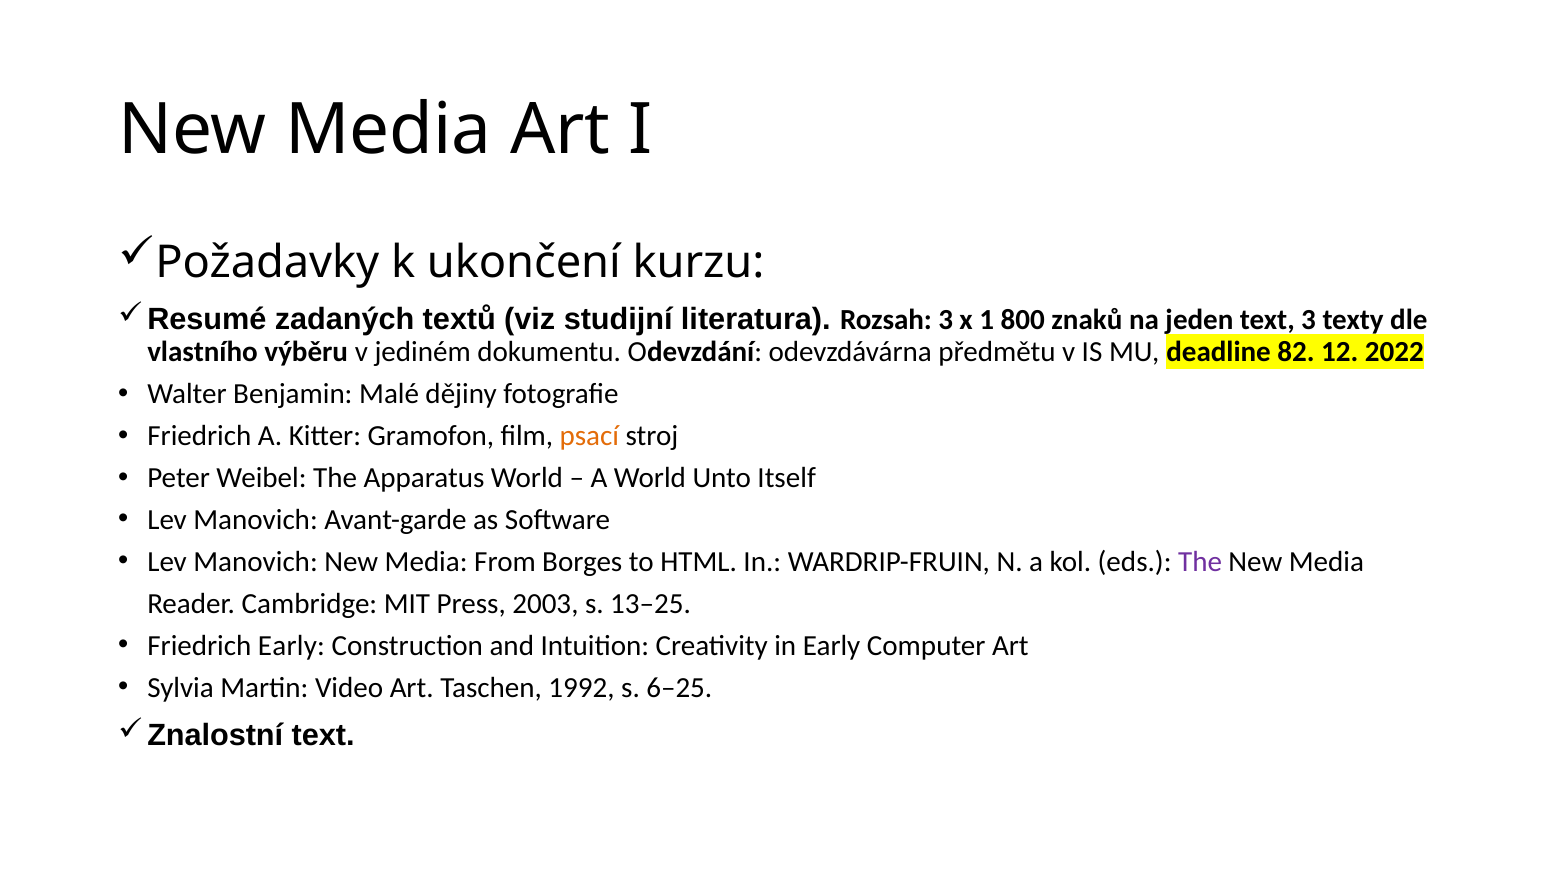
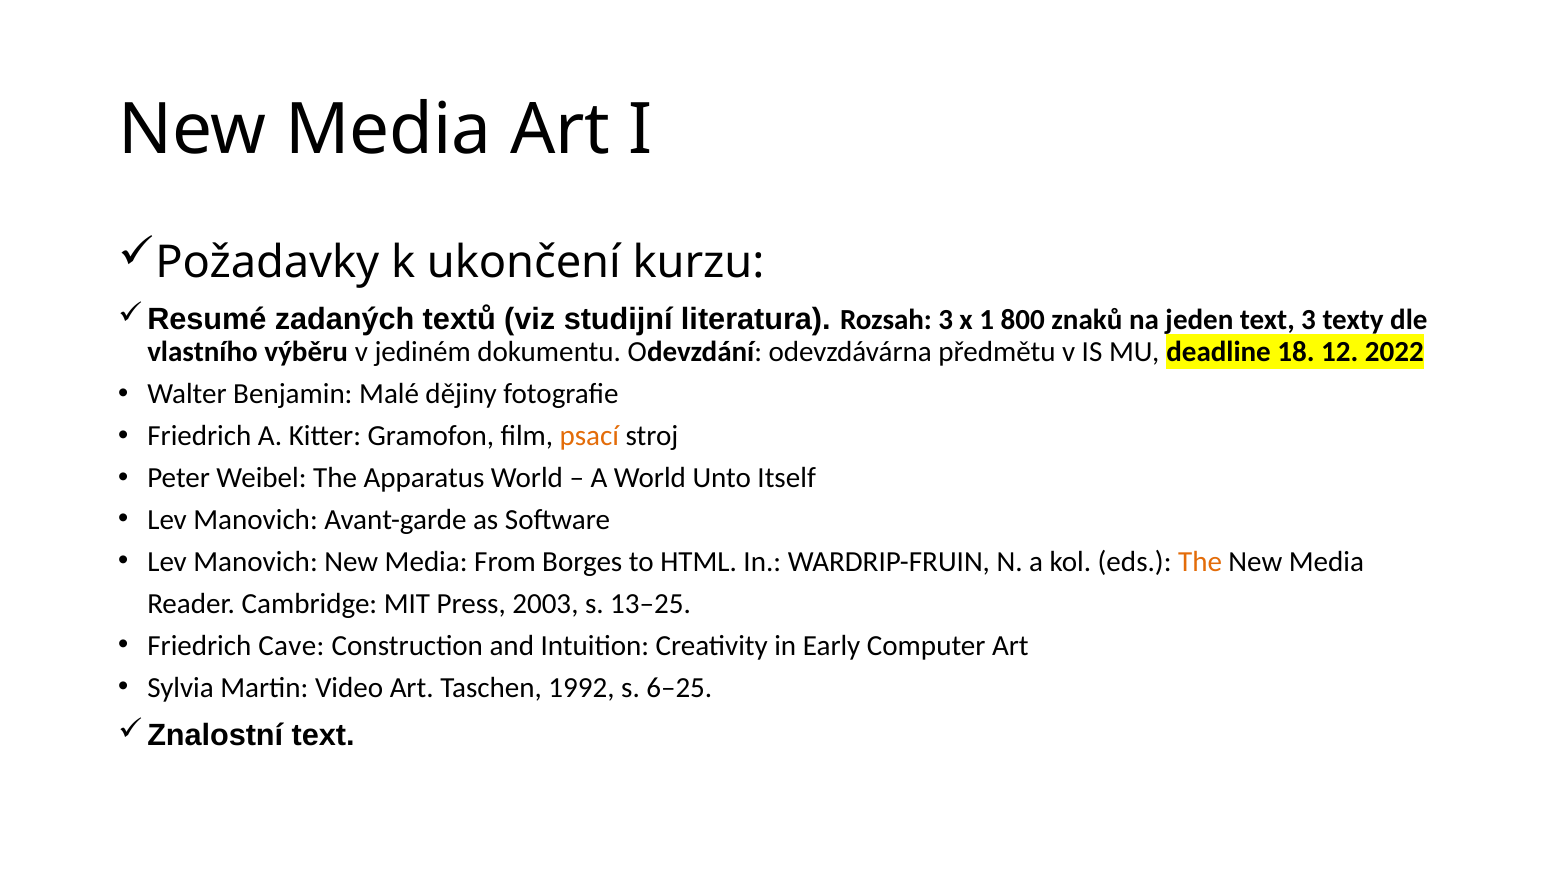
82: 82 -> 18
The at (1200, 561) colour: purple -> orange
Friedrich Early: Early -> Cave
